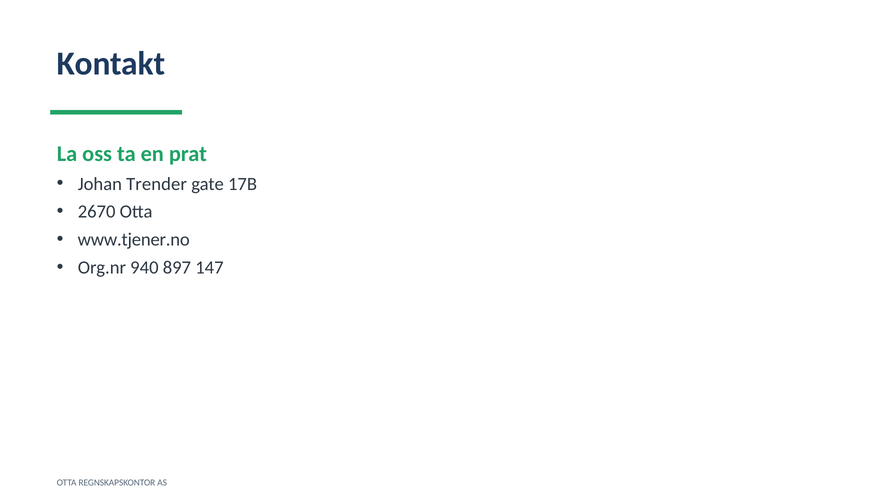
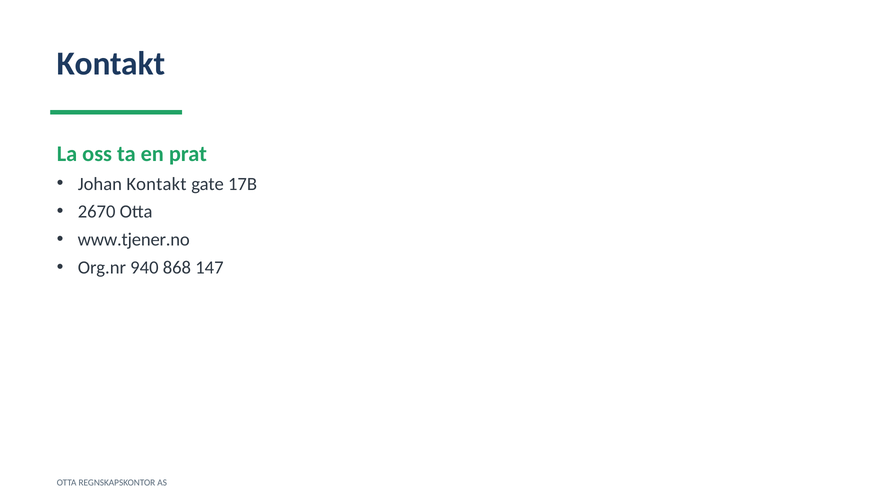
Johan Trender: Trender -> Kontakt
897: 897 -> 868
